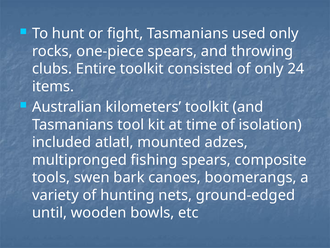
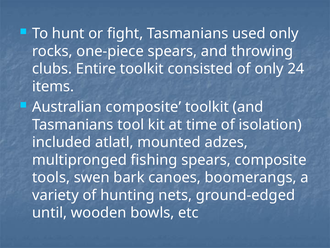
Australian kilometers: kilometers -> composite
